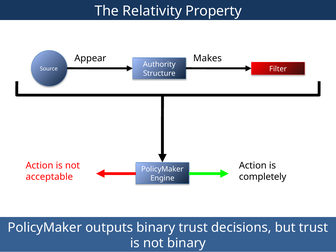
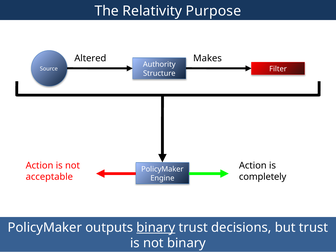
Property: Property -> Purpose
Appear: Appear -> Altered
binary at (156, 227) underline: none -> present
